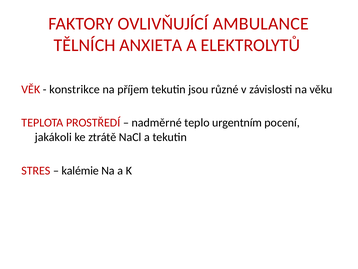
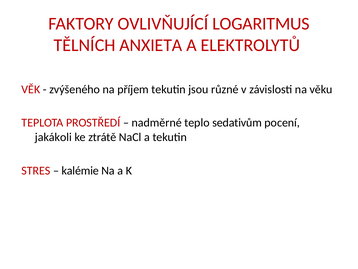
AMBULANCE: AMBULANCE -> LOGARITMUS
konstrikce: konstrikce -> zvýšeného
urgentním: urgentním -> sedativům
